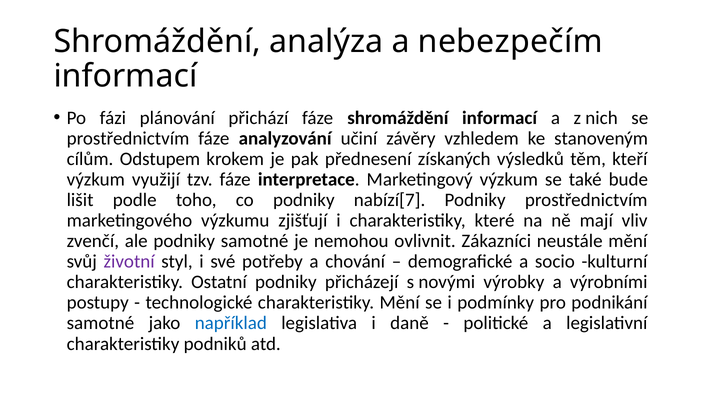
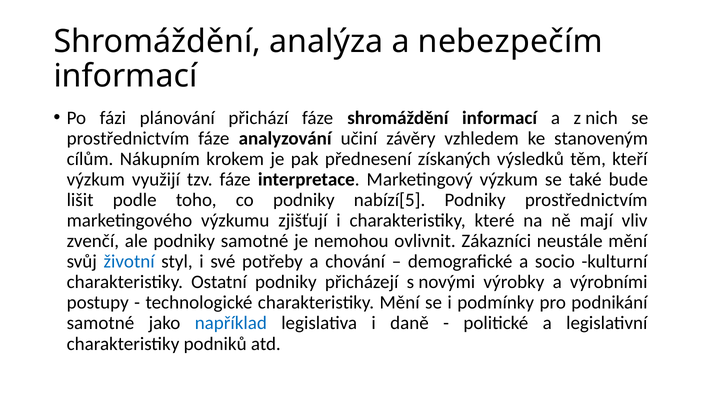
Odstupem: Odstupem -> Nákupním
nabízí[7: nabízí[7 -> nabízí[5
životní colour: purple -> blue
